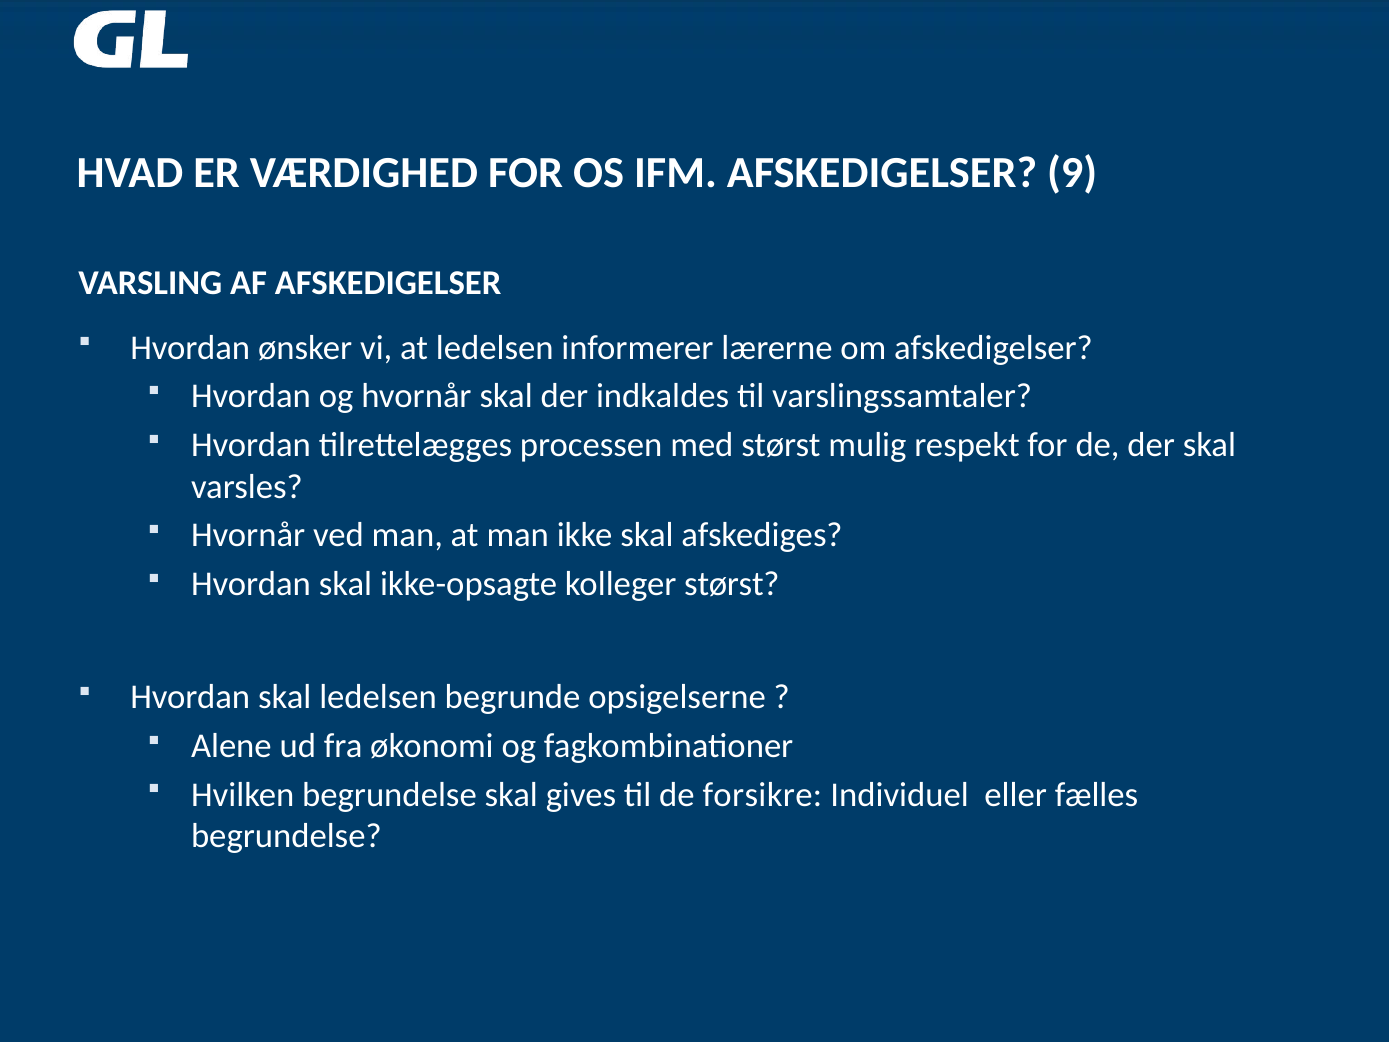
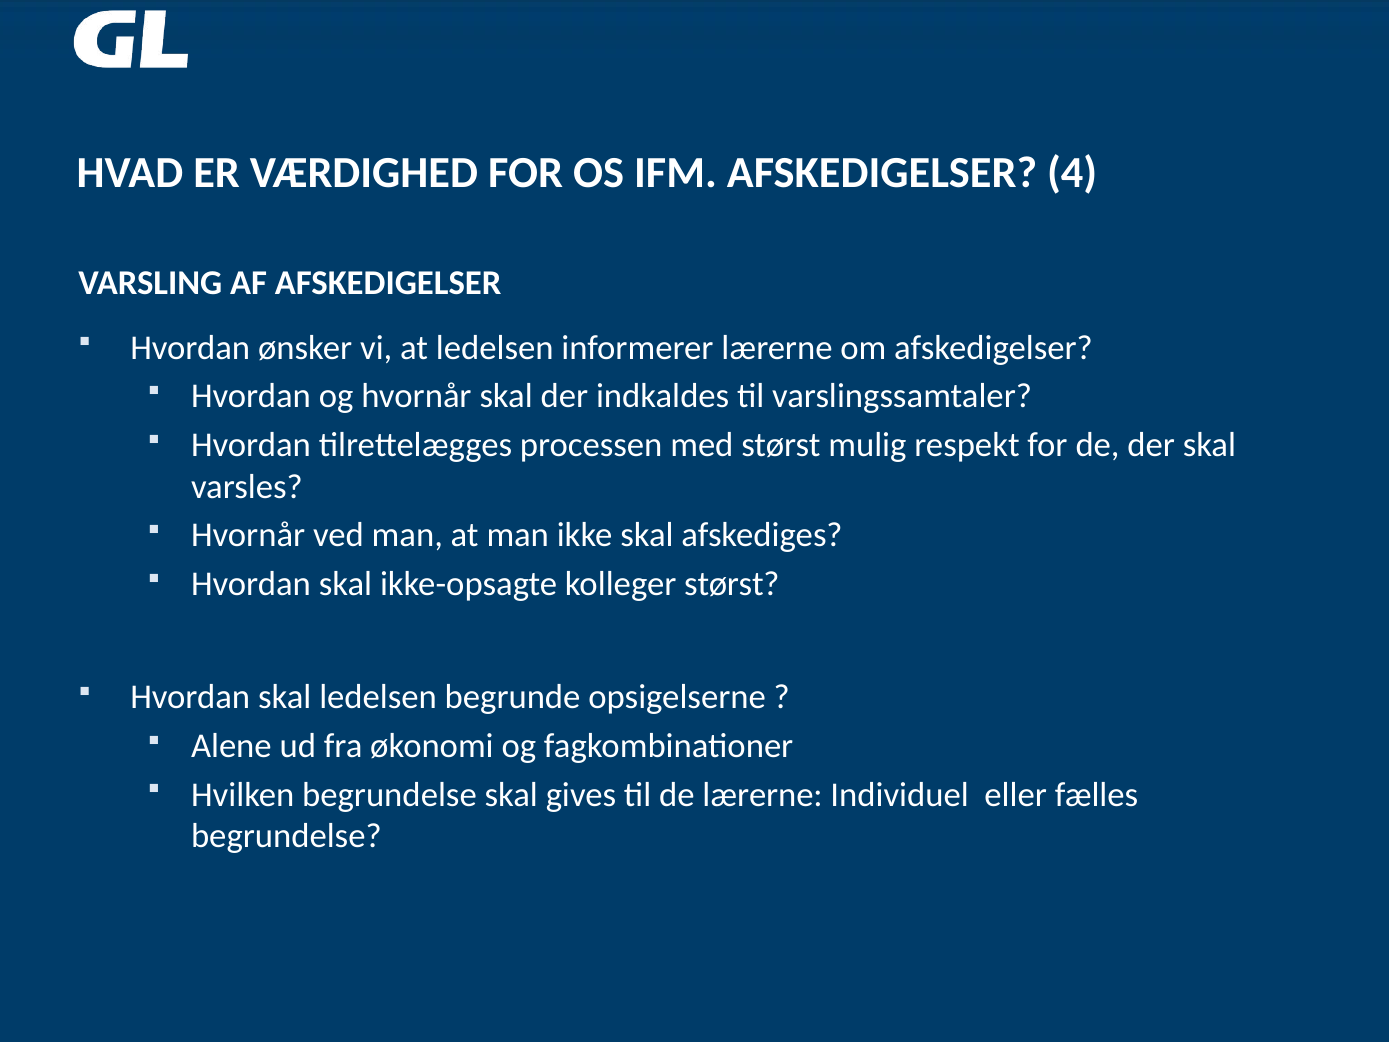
9: 9 -> 4
de forsikre: forsikre -> lærerne
